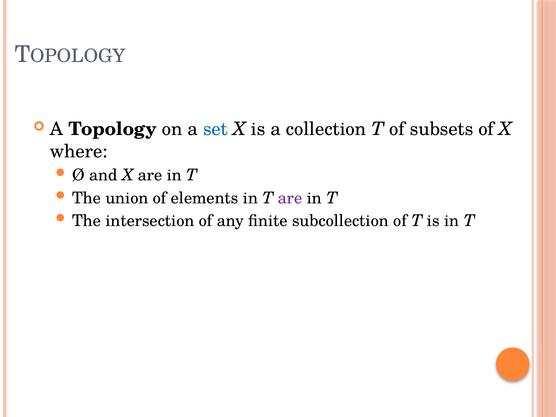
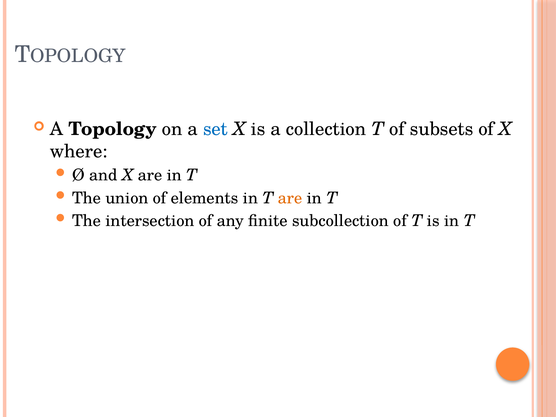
are at (290, 198) colour: purple -> orange
